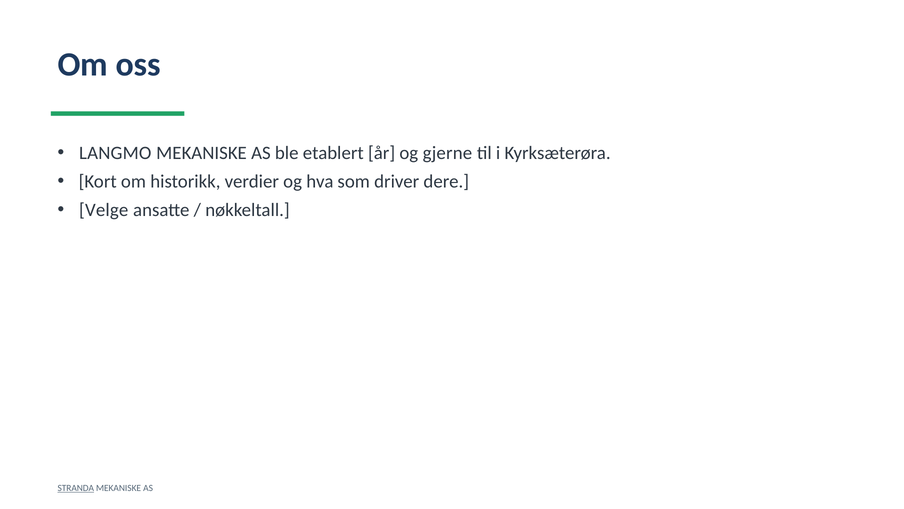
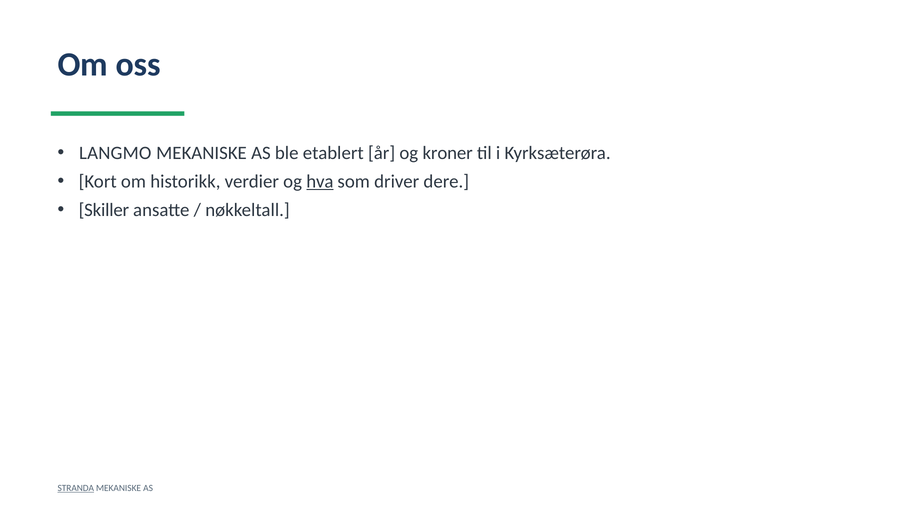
gjerne: gjerne -> kroner
hva underline: none -> present
Velge: Velge -> Skiller
